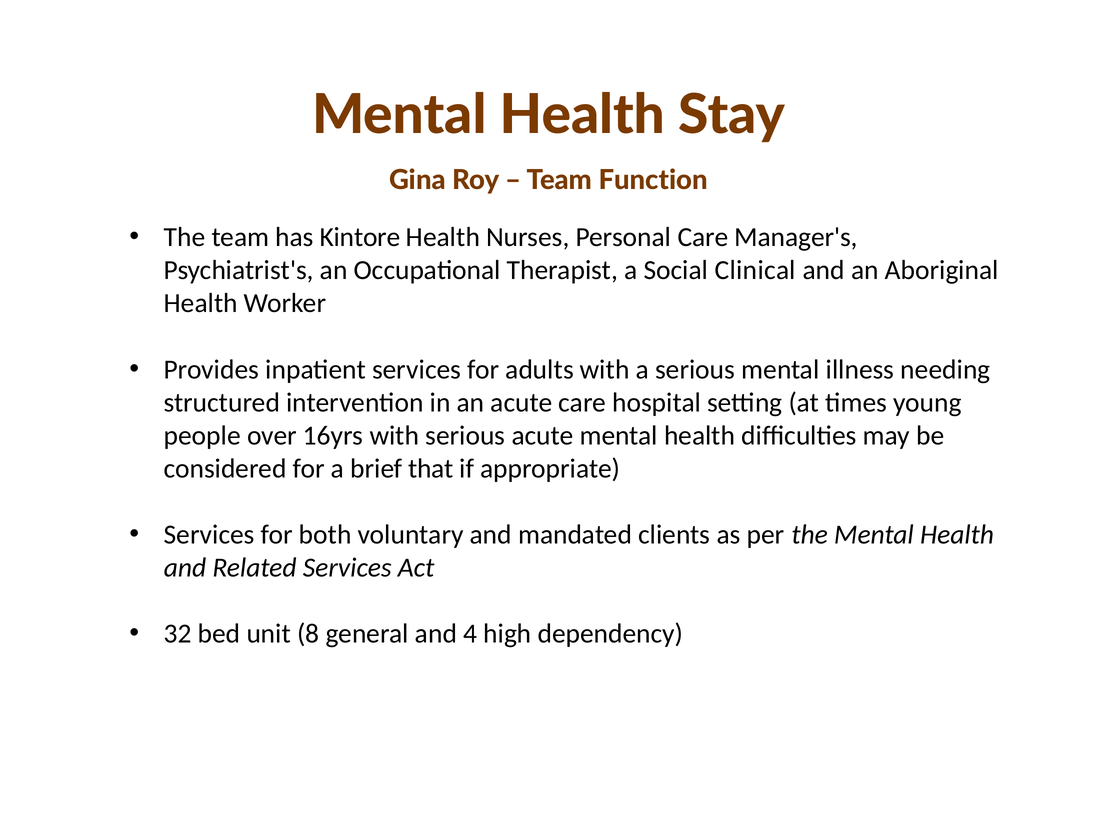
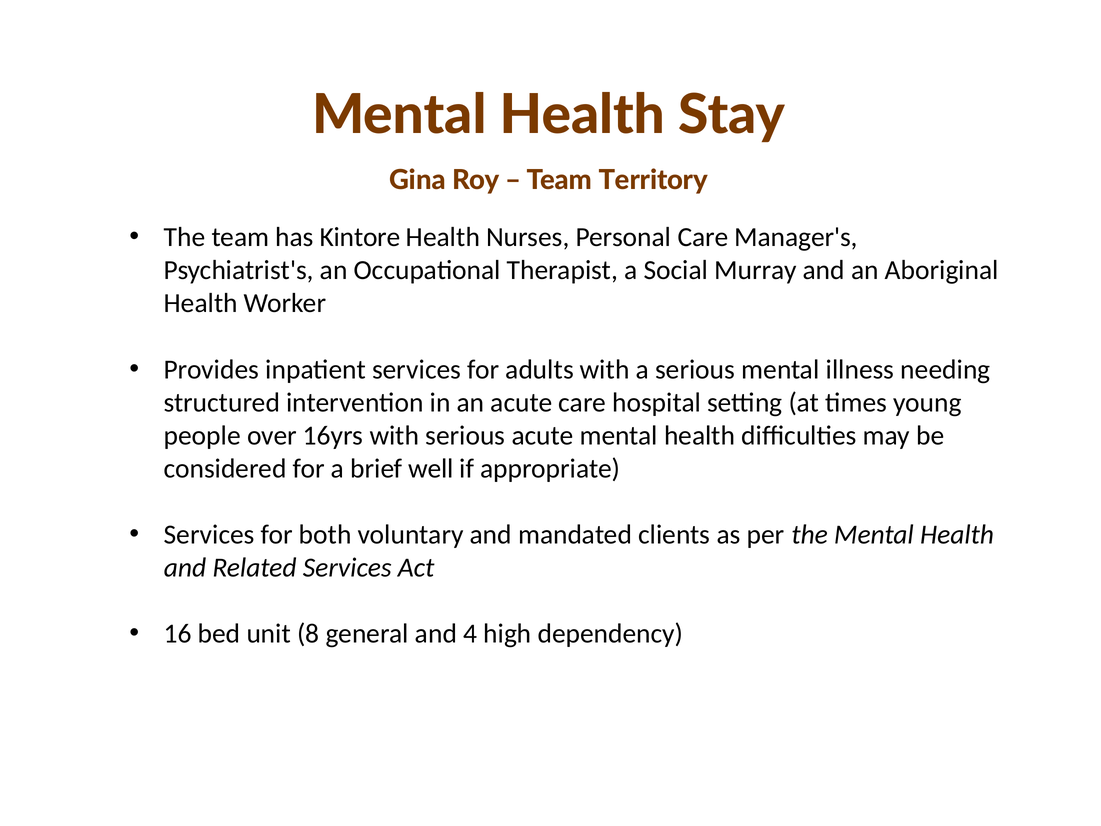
Function: Function -> Territory
Clinical: Clinical -> Murray
that: that -> well
32: 32 -> 16
